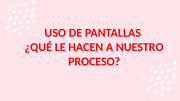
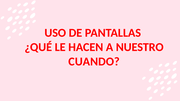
PROCESO: PROCESO -> CUANDO
